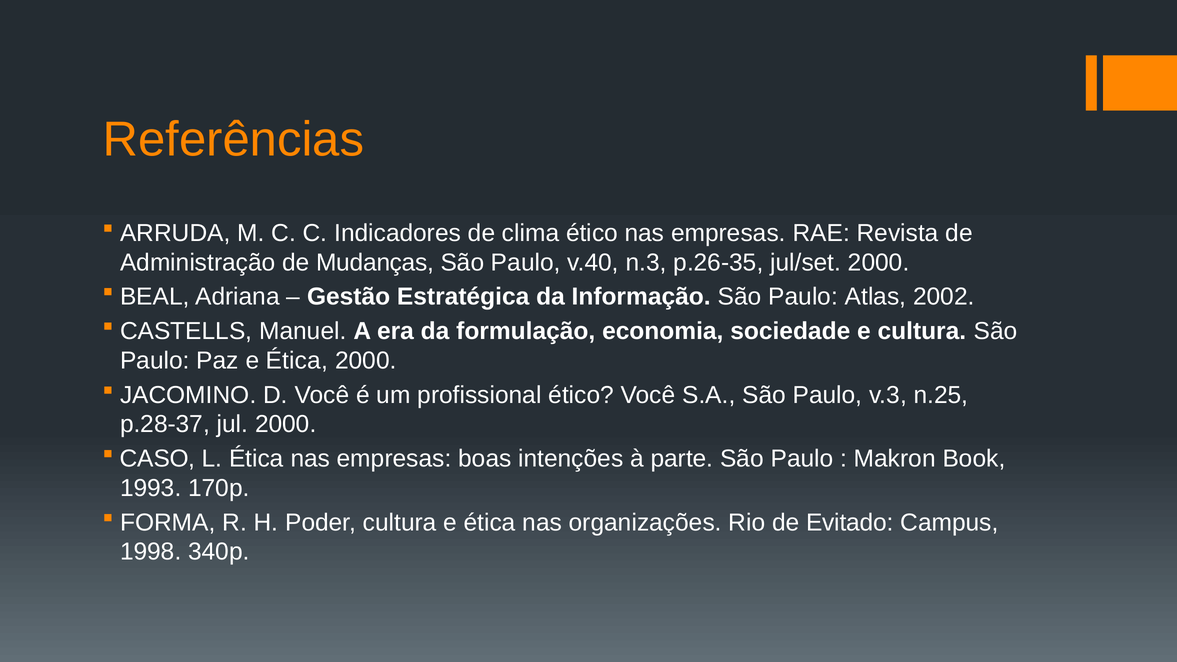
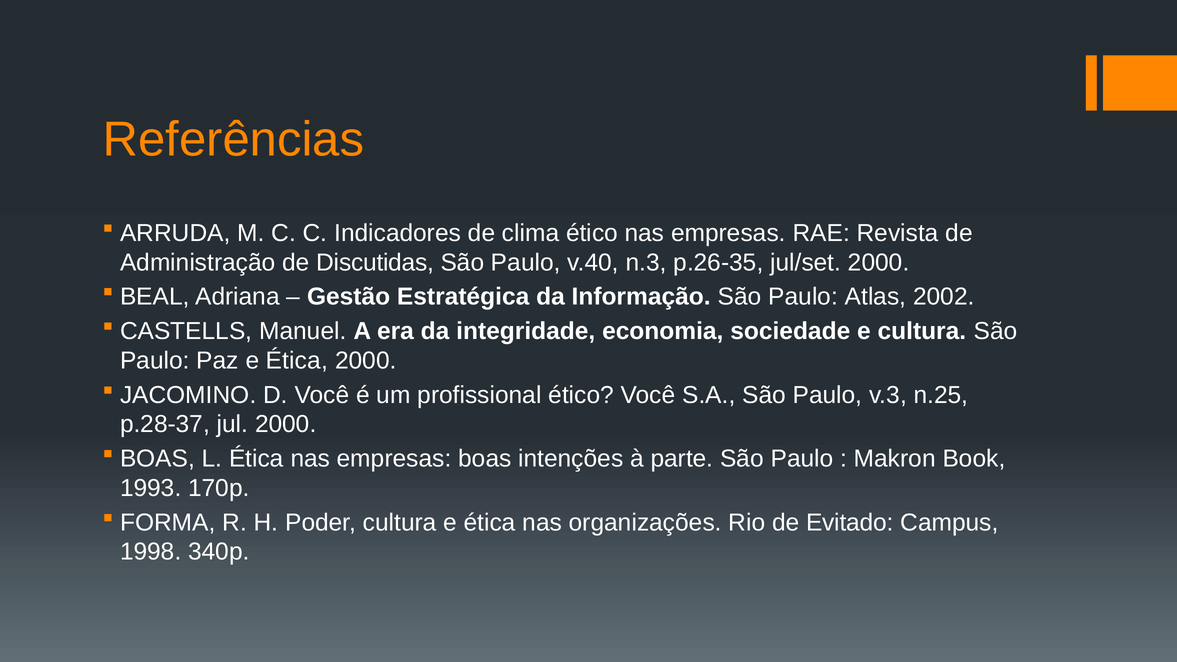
Mudanças: Mudanças -> Discutidas
formulação: formulação -> integridade
CASO at (158, 459): CASO -> BOAS
